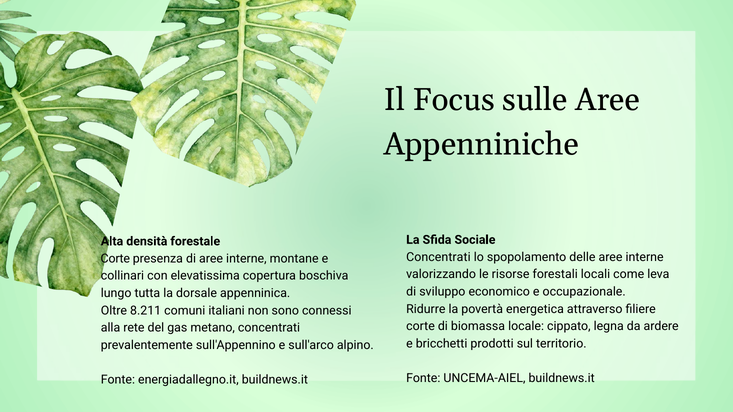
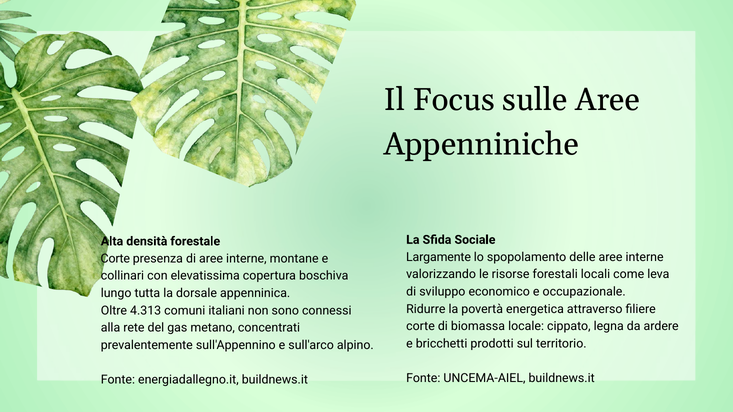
Concentrati at (438, 257): Concentrati -> Largamente
8.211: 8.211 -> 4.313
